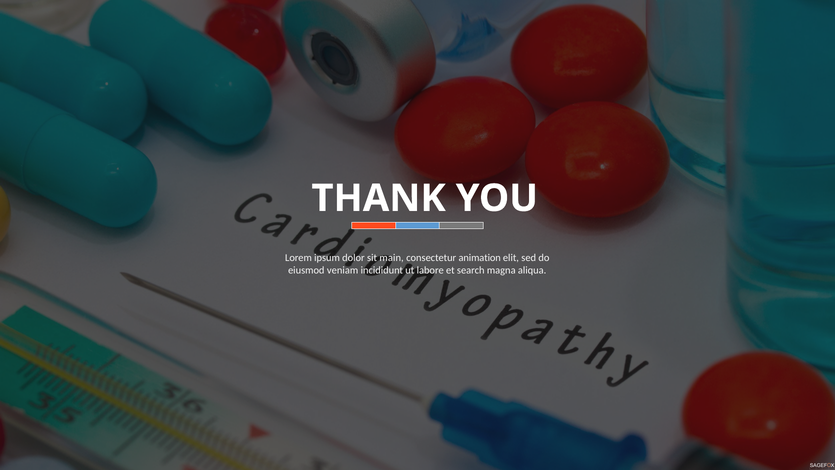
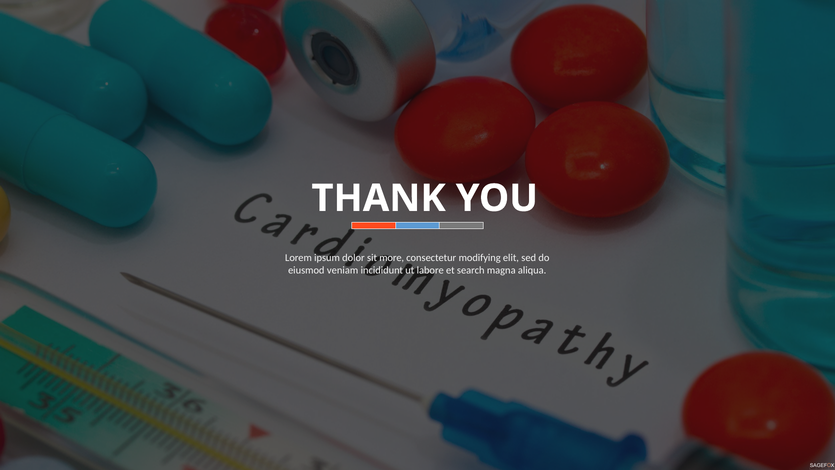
main: main -> more
animation: animation -> modifying
